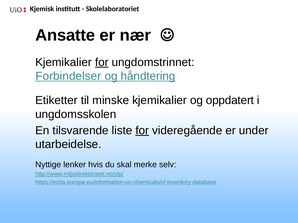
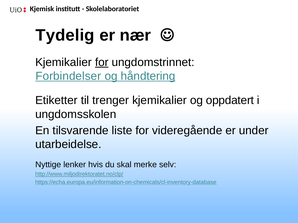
Ansatte: Ansatte -> Tydelig
minske: minske -> trenger
for at (142, 131) underline: present -> none
